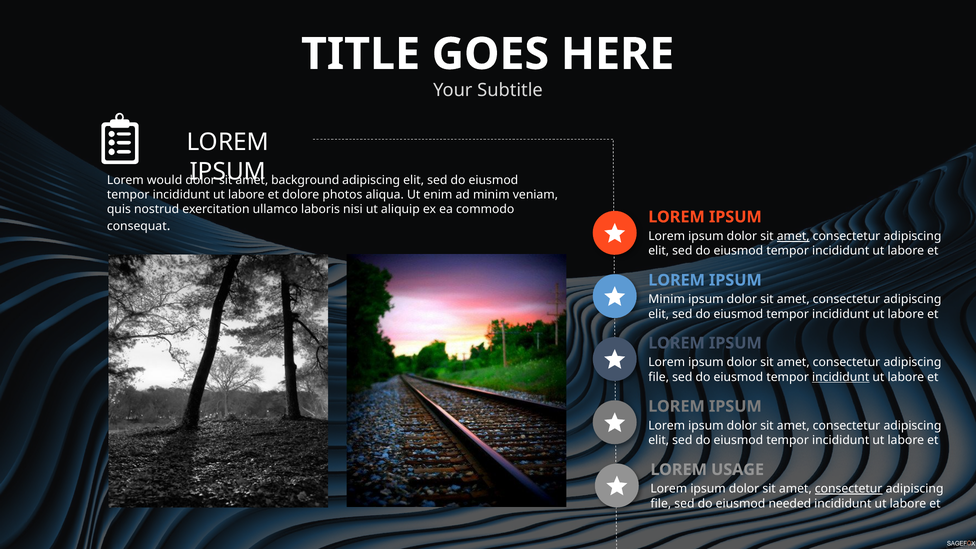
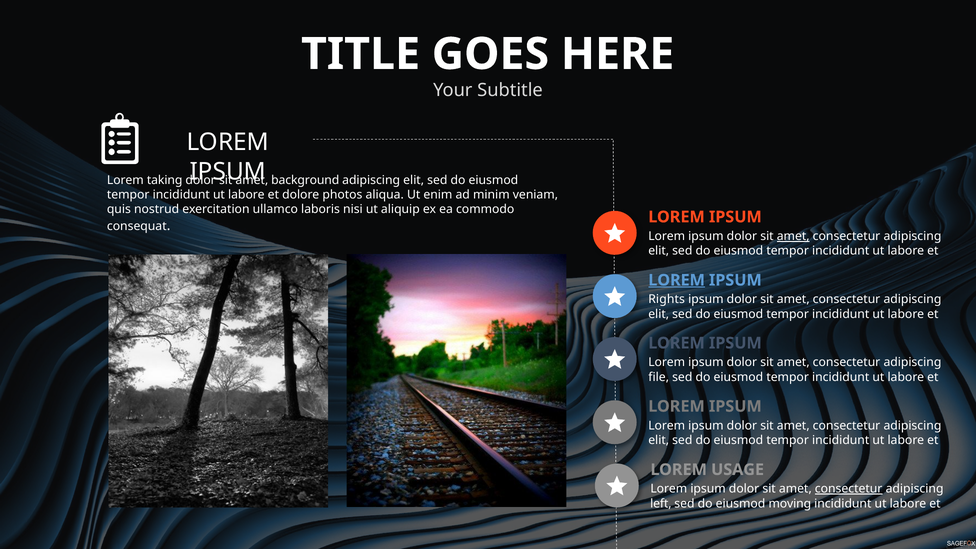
would: would -> taking
LOREM at (677, 280) underline: none -> present
Minim at (667, 299): Minim -> Rights
incididunt at (841, 377) underline: present -> none
file at (661, 504): file -> left
needed: needed -> moving
